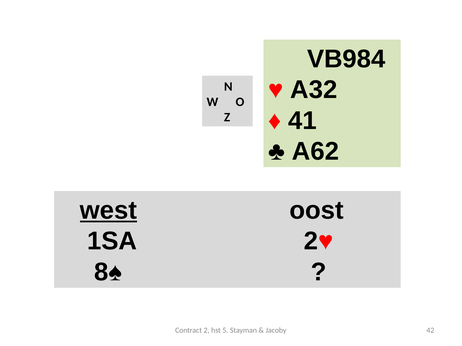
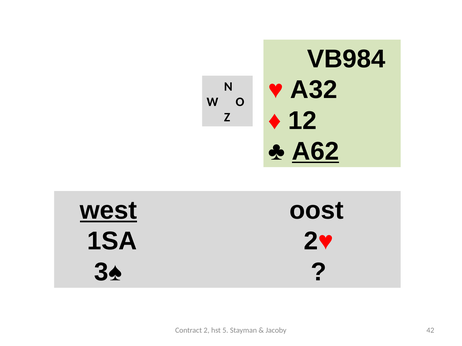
41: 41 -> 12
A62 underline: none -> present
8♠: 8♠ -> 3♠
